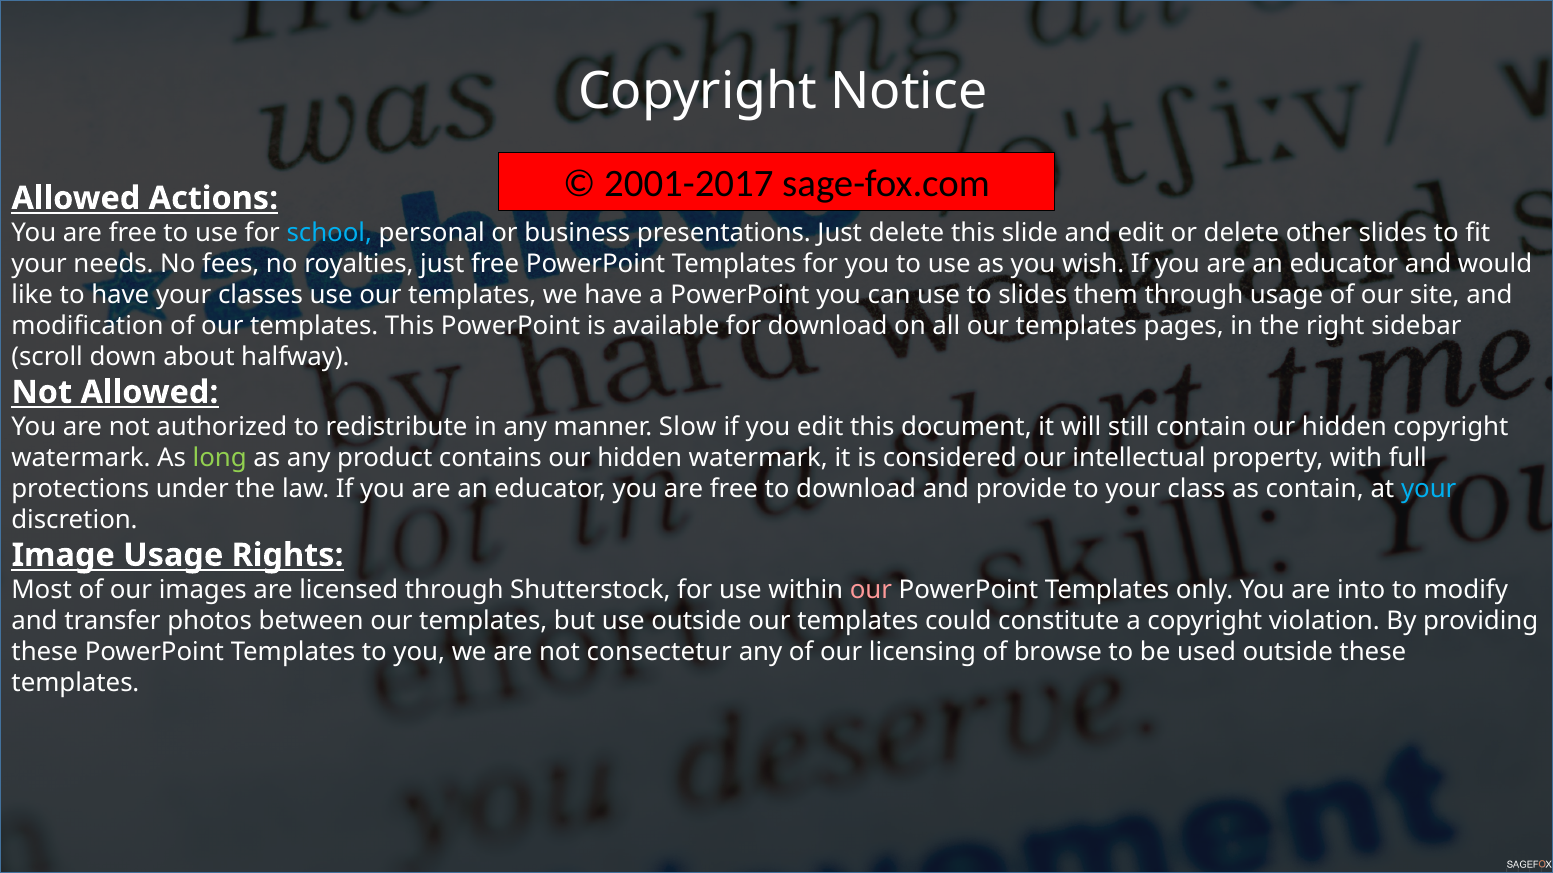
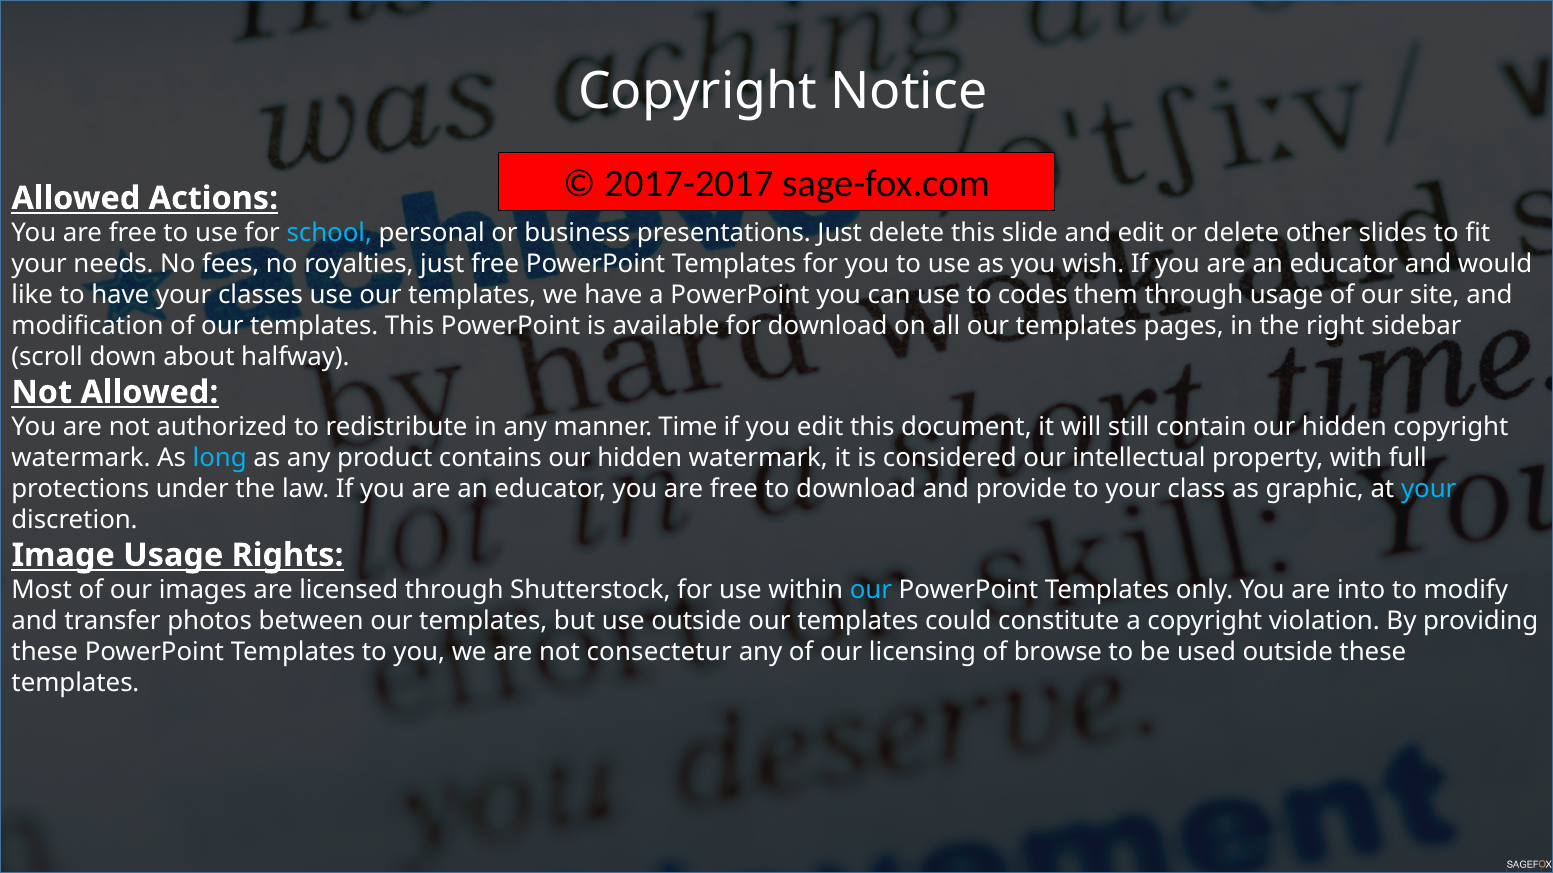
2001-2017: 2001-2017 -> 2017-2017
to slides: slides -> codes
Slow: Slow -> Time
long colour: light green -> light blue
as contain: contain -> graphic
our at (871, 590) colour: pink -> light blue
